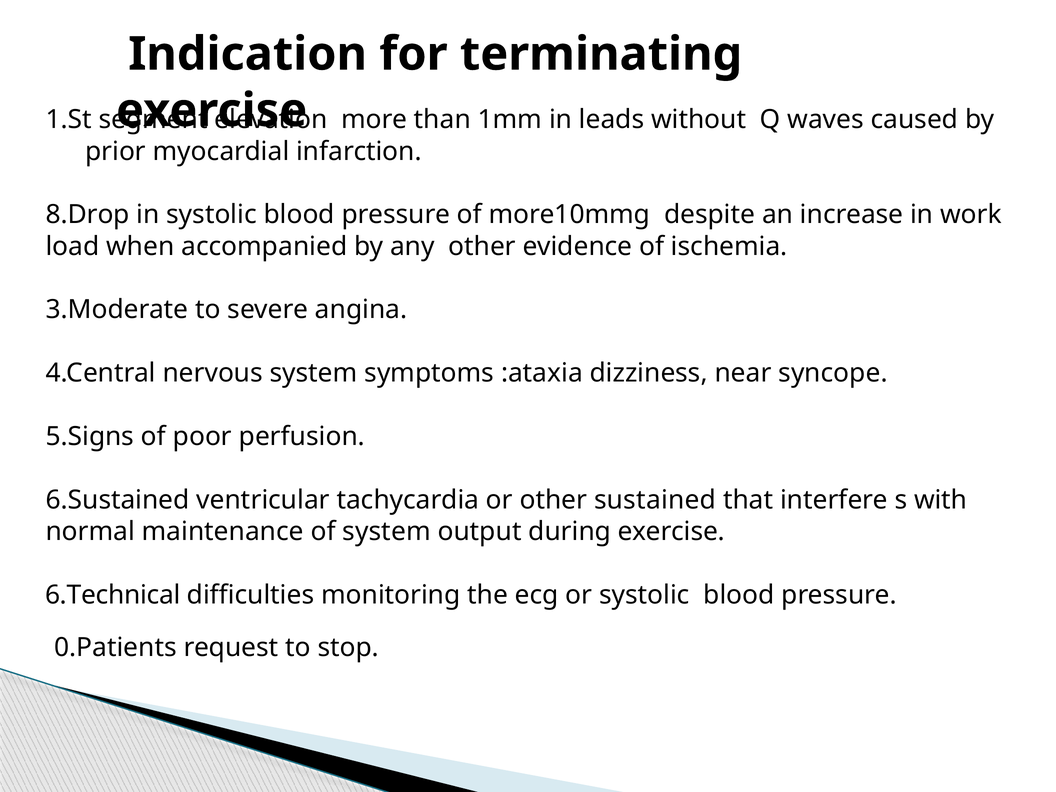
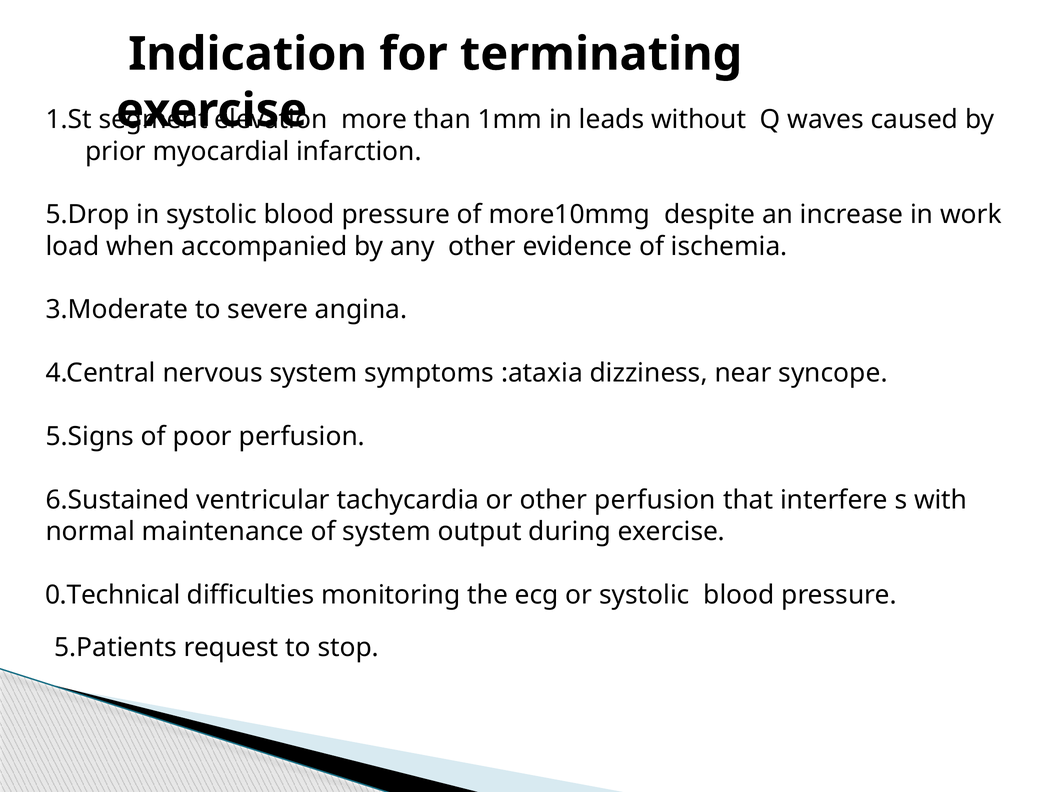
8.Drop: 8.Drop -> 5.Drop
other sustained: sustained -> perfusion
6.Technical: 6.Technical -> 0.Technical
0.Patients: 0.Patients -> 5.Patients
